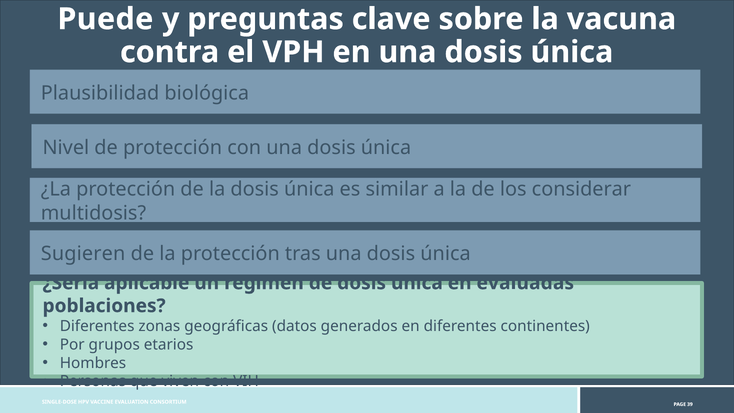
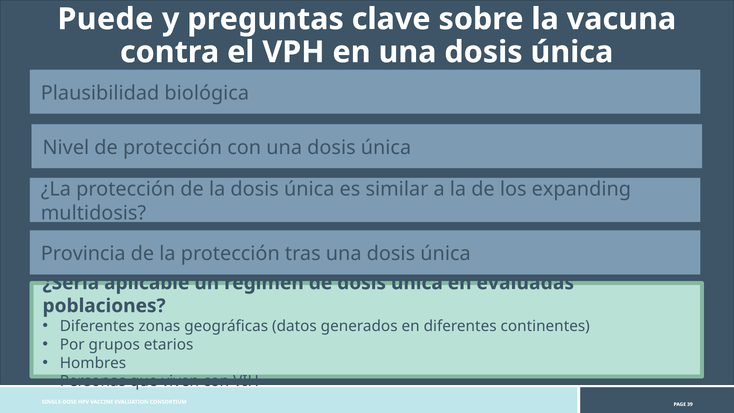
considerar: considerar -> expanding
Sugieren: Sugieren -> Provincia
